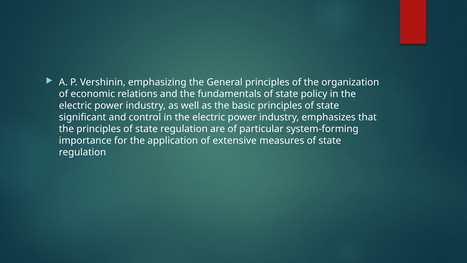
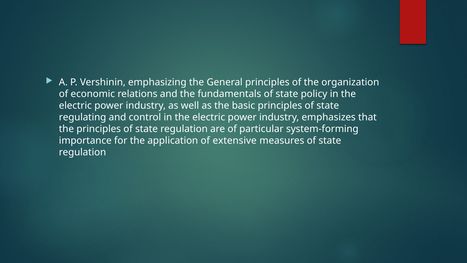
significant: significant -> regulating
